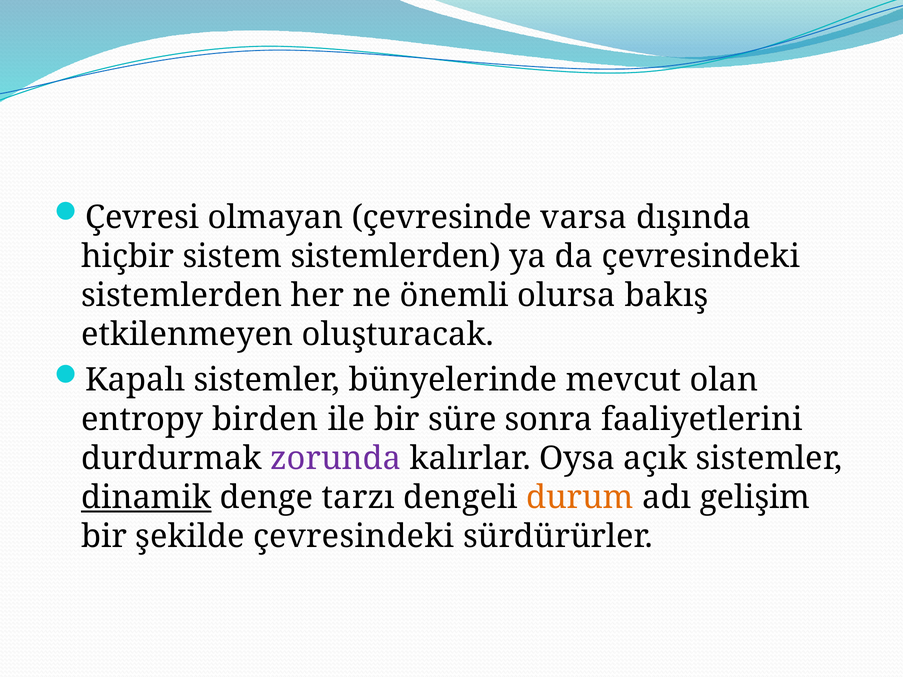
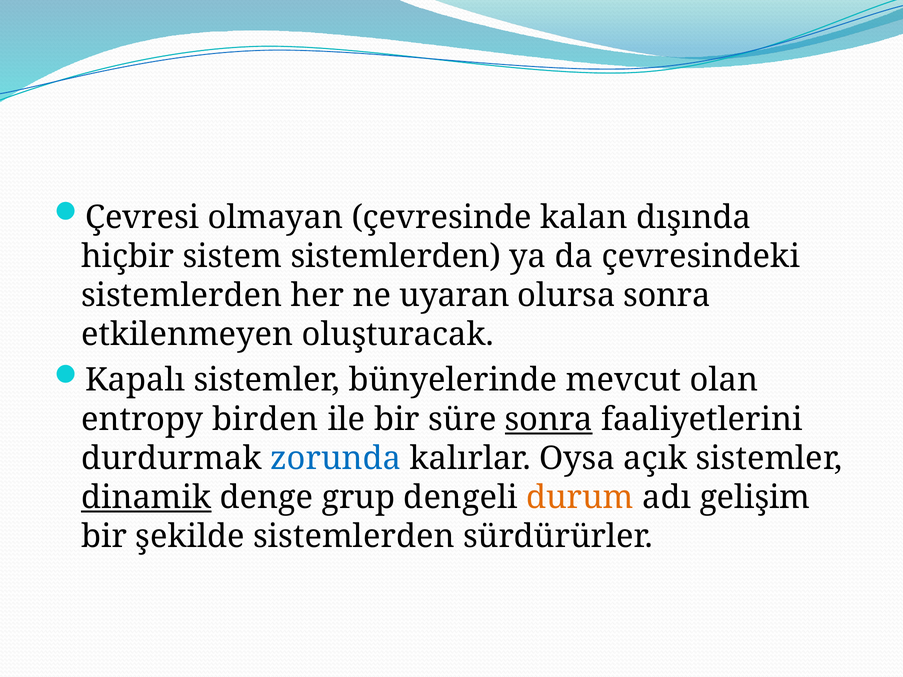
varsa: varsa -> kalan
önemli: önemli -> uyaran
olursa bakış: bakış -> sonra
sonra at (549, 419) underline: none -> present
zorunda colour: purple -> blue
tarzı: tarzı -> grup
şekilde çevresindeki: çevresindeki -> sistemlerden
